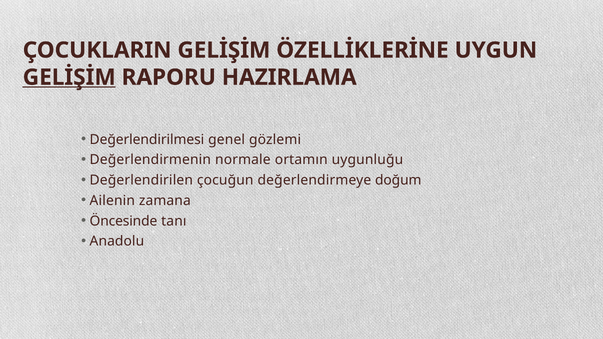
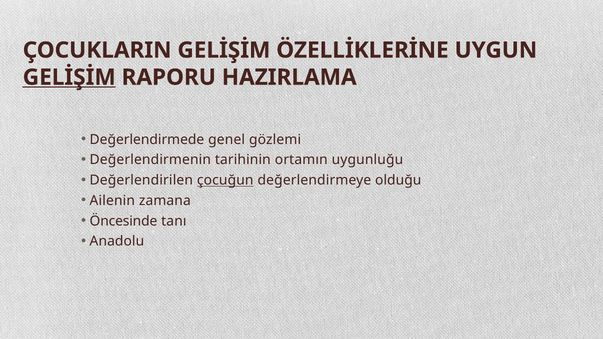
Değerlendirilmesi: Değerlendirilmesi -> Değerlendirmede
normale: normale -> tarihinin
çocuğun underline: none -> present
doğum: doğum -> olduğu
